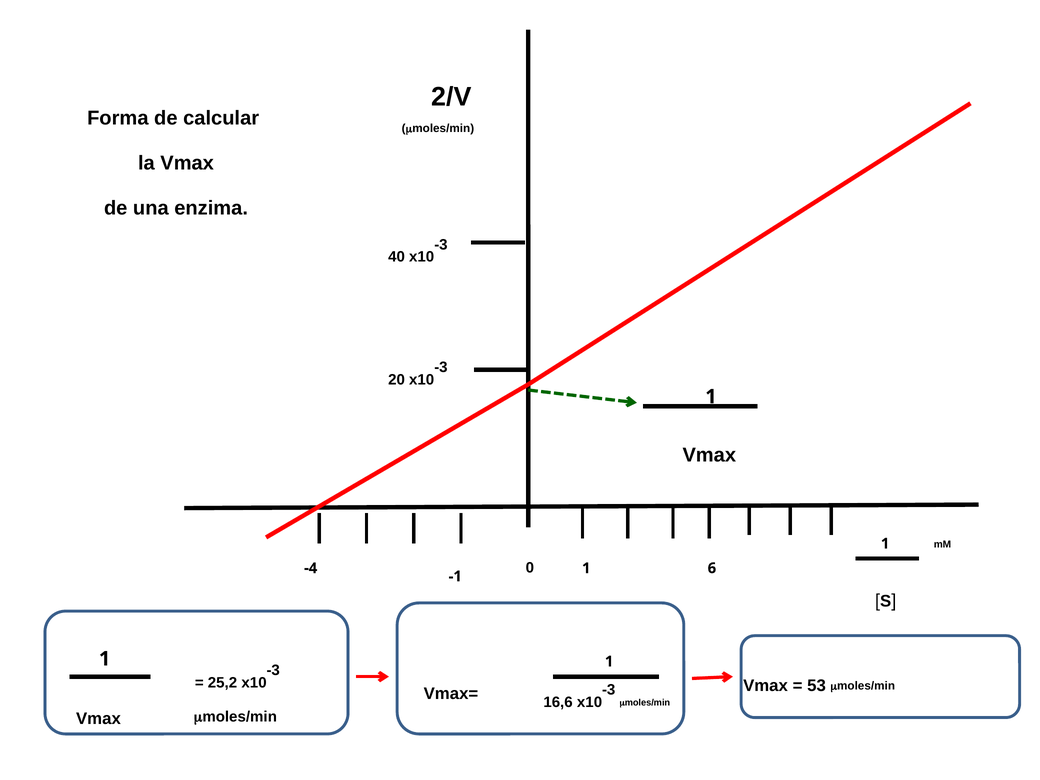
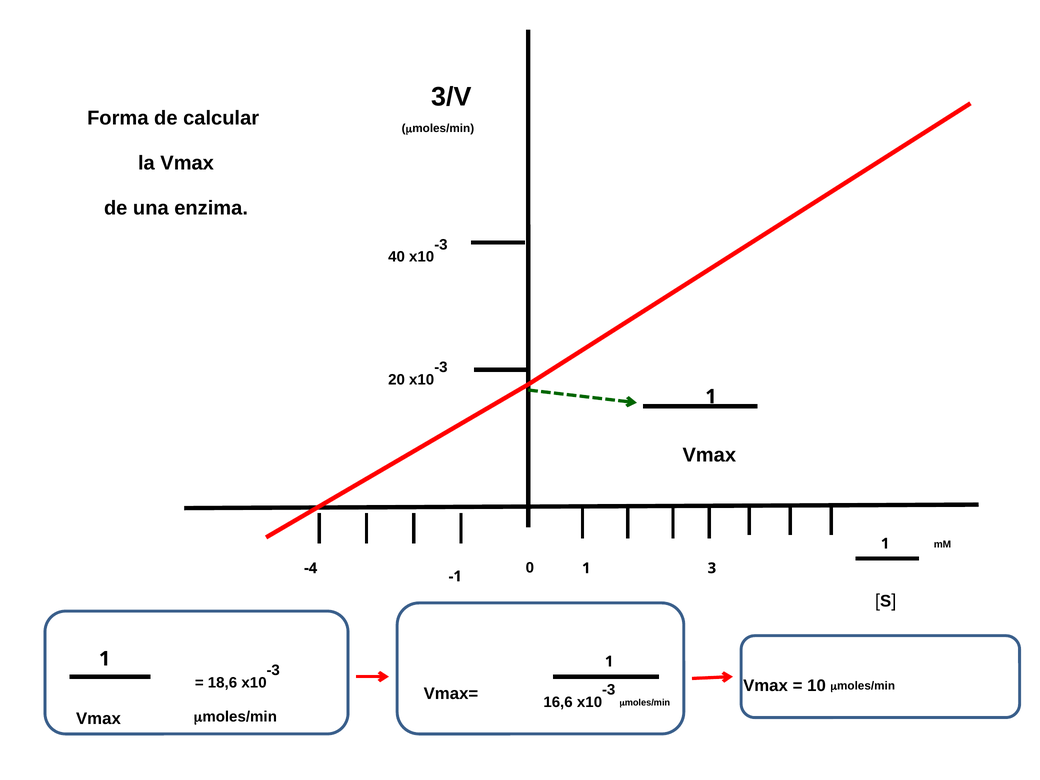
2/V: 2/V -> 3/V
6: 6 -> 3
25,2: 25,2 -> 18,6
53: 53 -> 10
